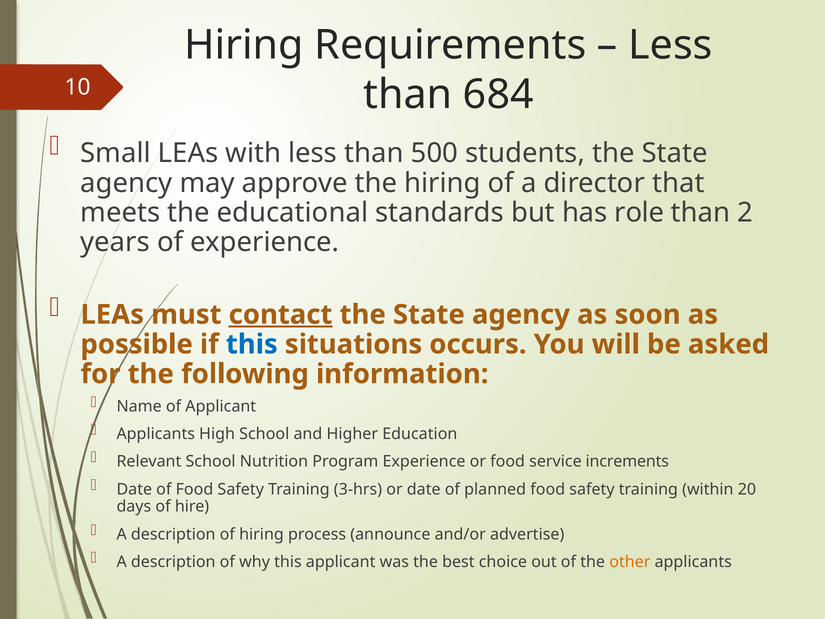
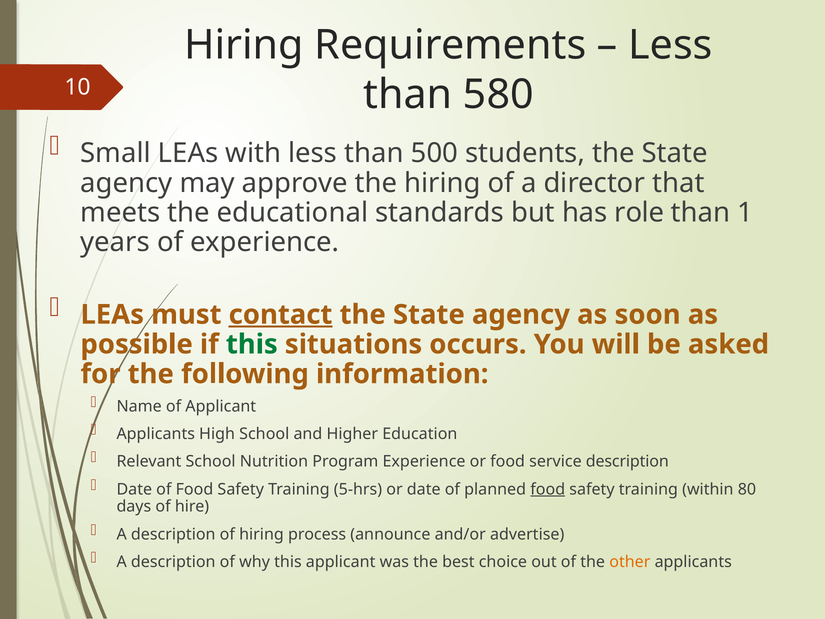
684: 684 -> 580
2: 2 -> 1
this at (252, 344) colour: blue -> green
service increments: increments -> description
3-hrs: 3-hrs -> 5-hrs
food at (548, 489) underline: none -> present
20: 20 -> 80
